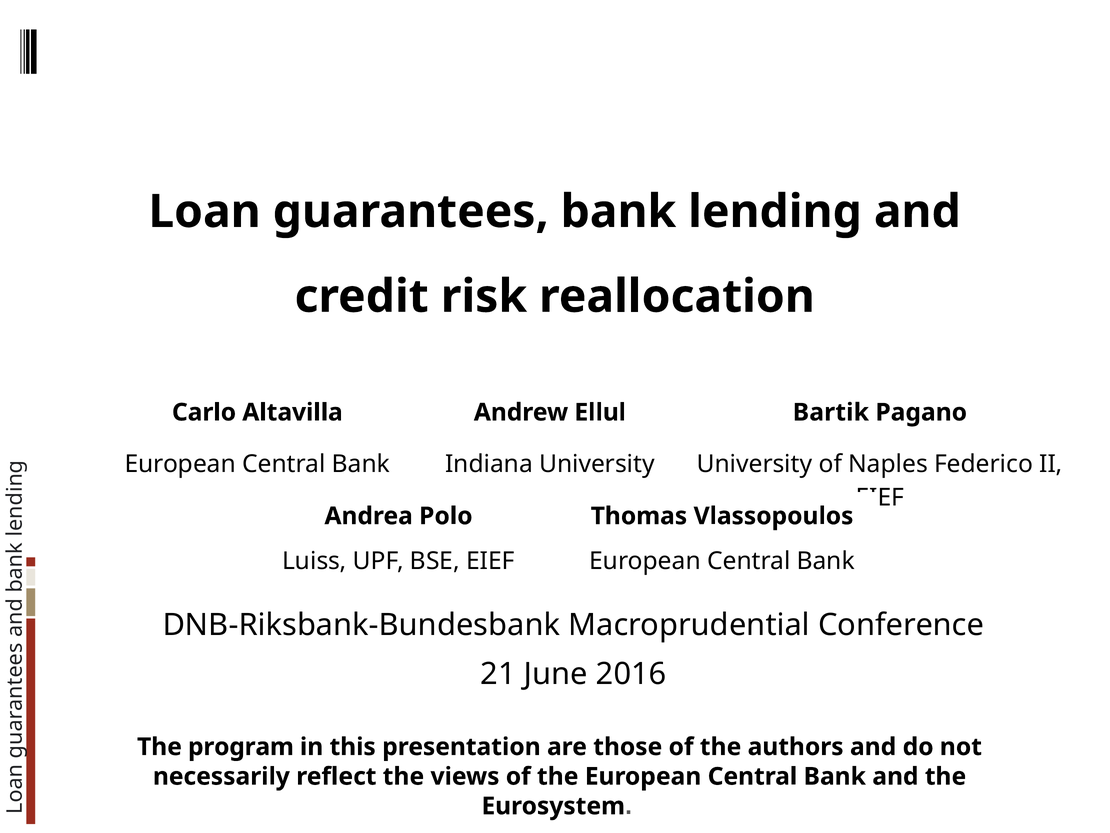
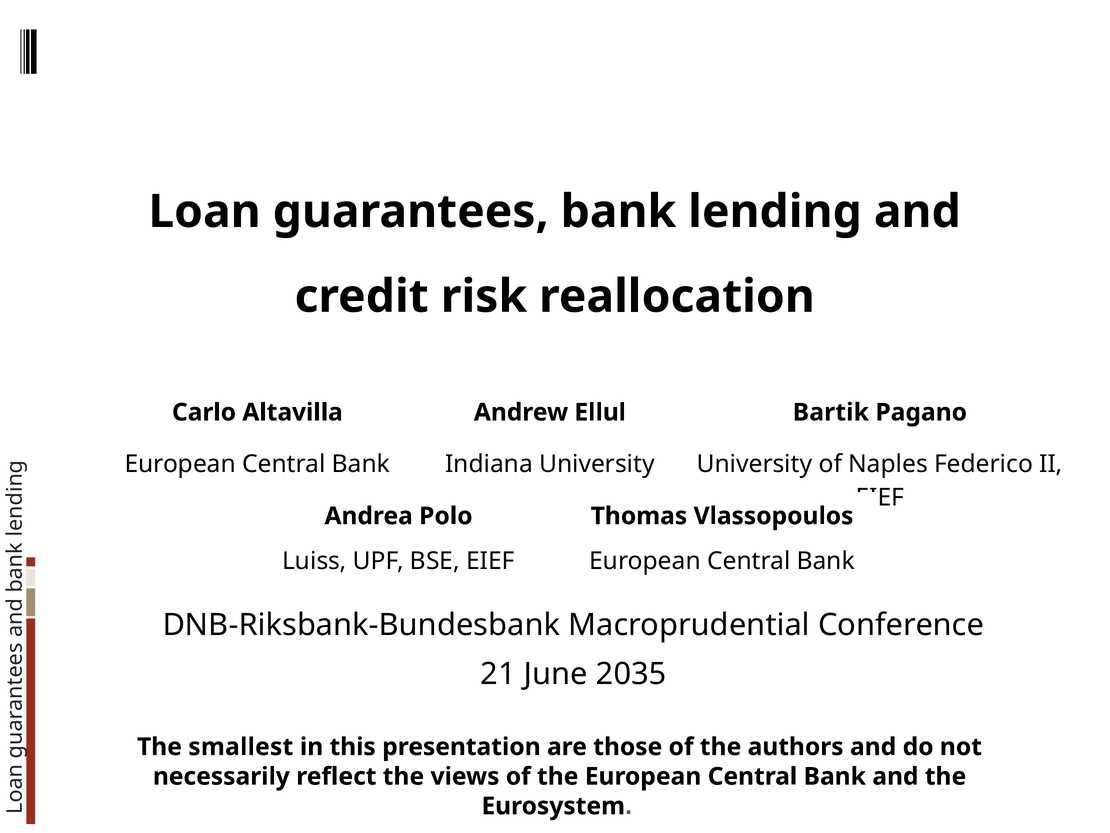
2016: 2016 -> 2035
program: program -> smallest
